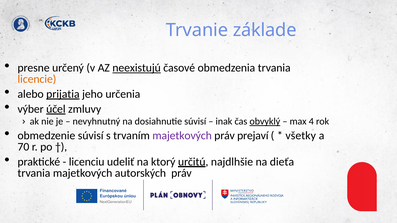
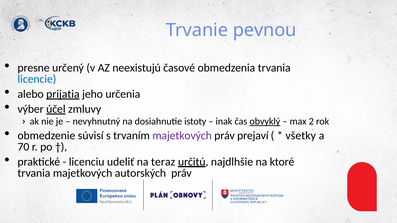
základe: základe -> pevnou
neexistujú underline: present -> none
licencie colour: orange -> blue
dosiahnutie súvisí: súvisí -> istoty
4: 4 -> 2
ktorý: ktorý -> teraz
dieťa: dieťa -> ktoré
